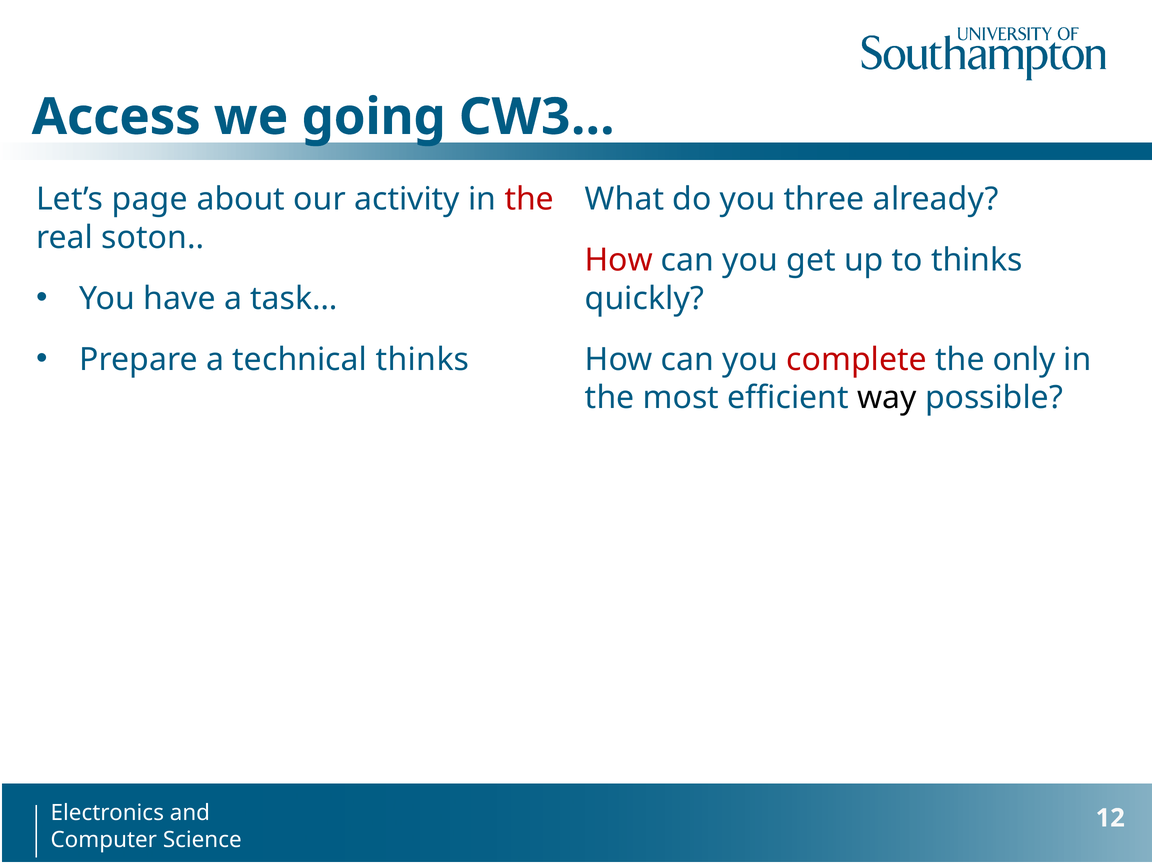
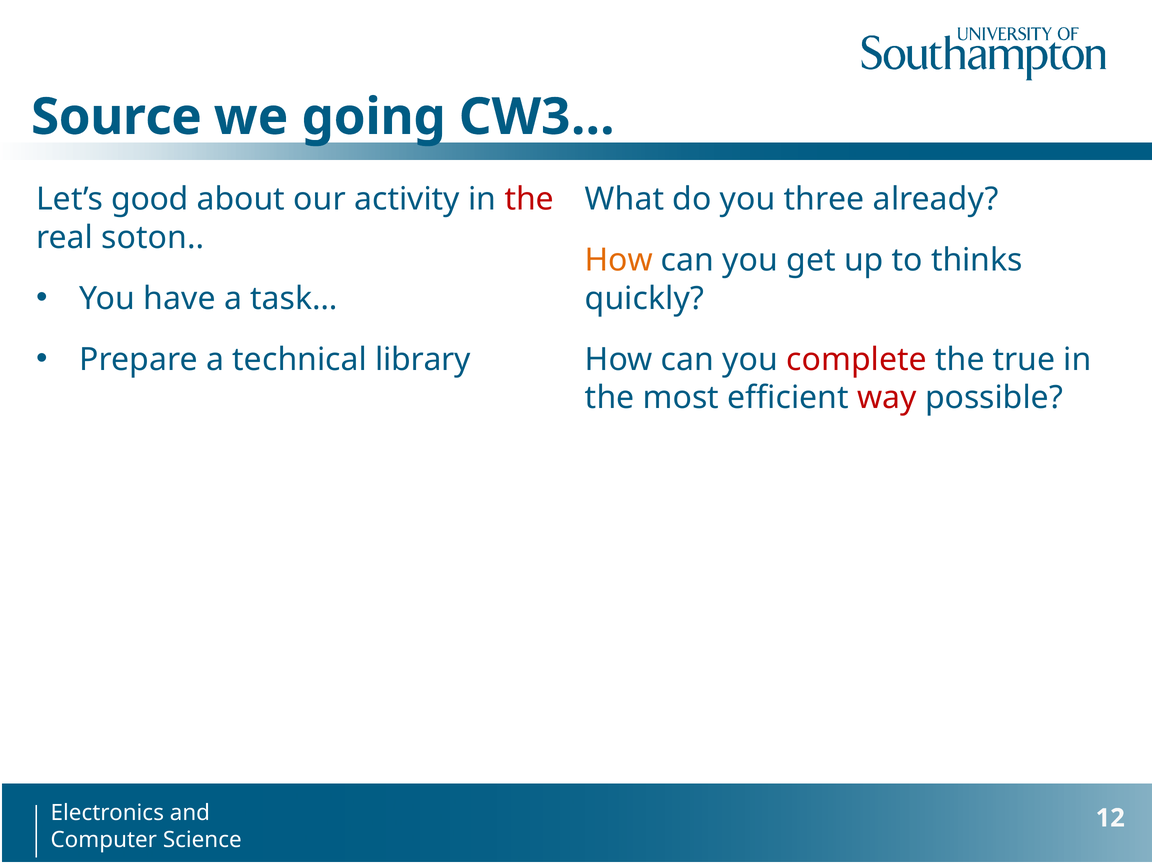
Access: Access -> Source
page: page -> good
How at (619, 260) colour: red -> orange
technical thinks: thinks -> library
only: only -> true
way colour: black -> red
